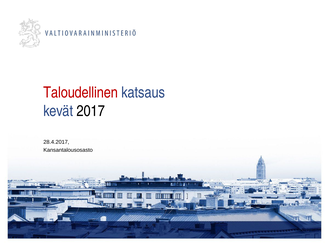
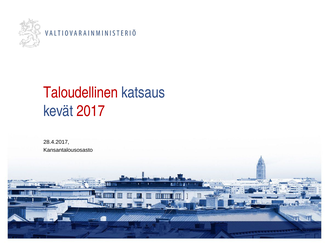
2017 colour: black -> red
